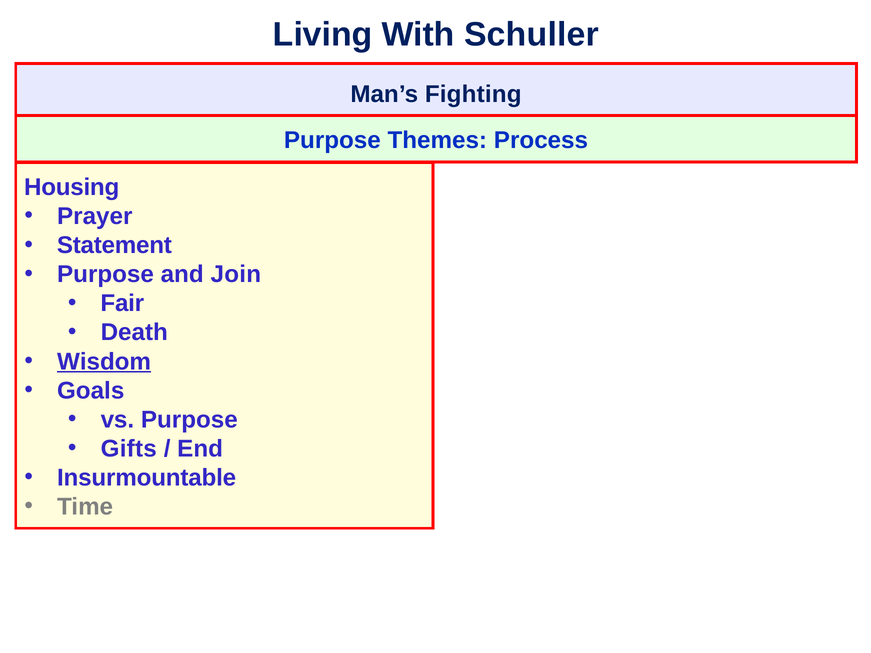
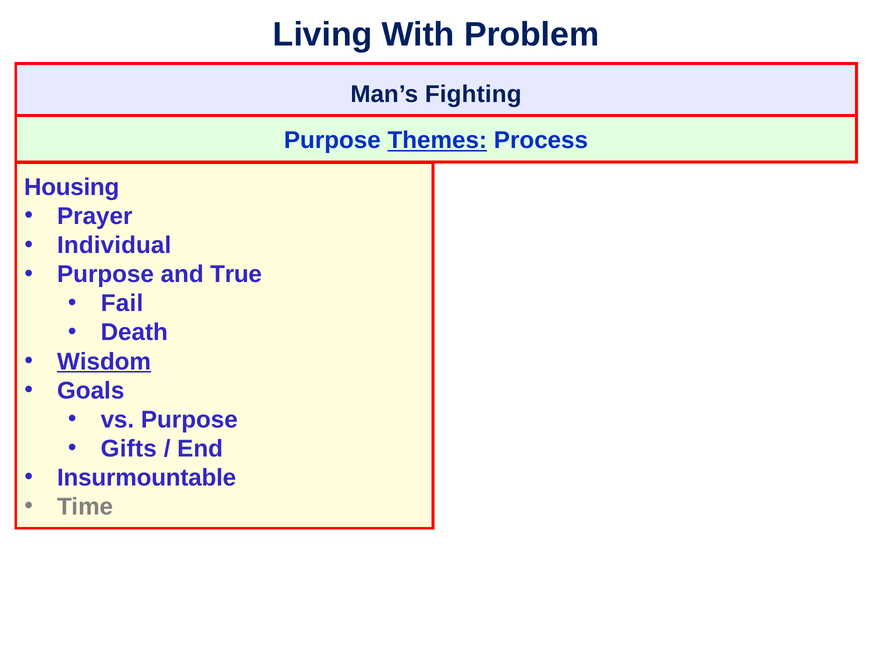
Schuller: Schuller -> Problem
Themes underline: none -> present
Statement: Statement -> Individual
Join: Join -> True
Fair: Fair -> Fail
